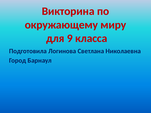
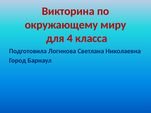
9: 9 -> 4
